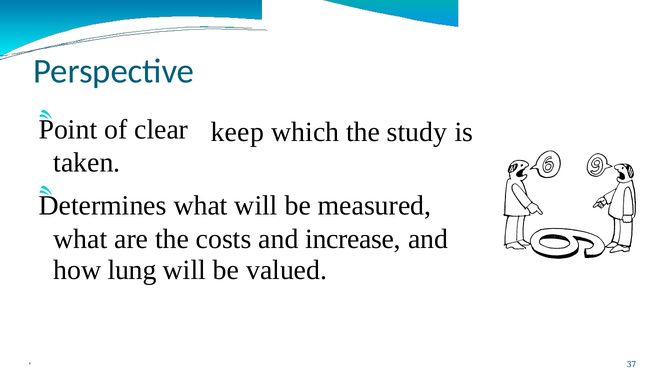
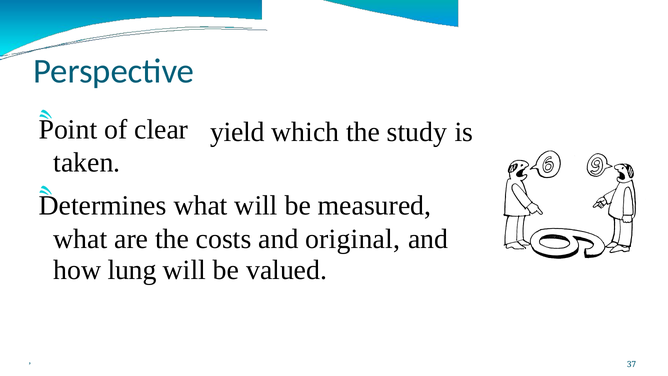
keep: keep -> yield
increase: increase -> original
